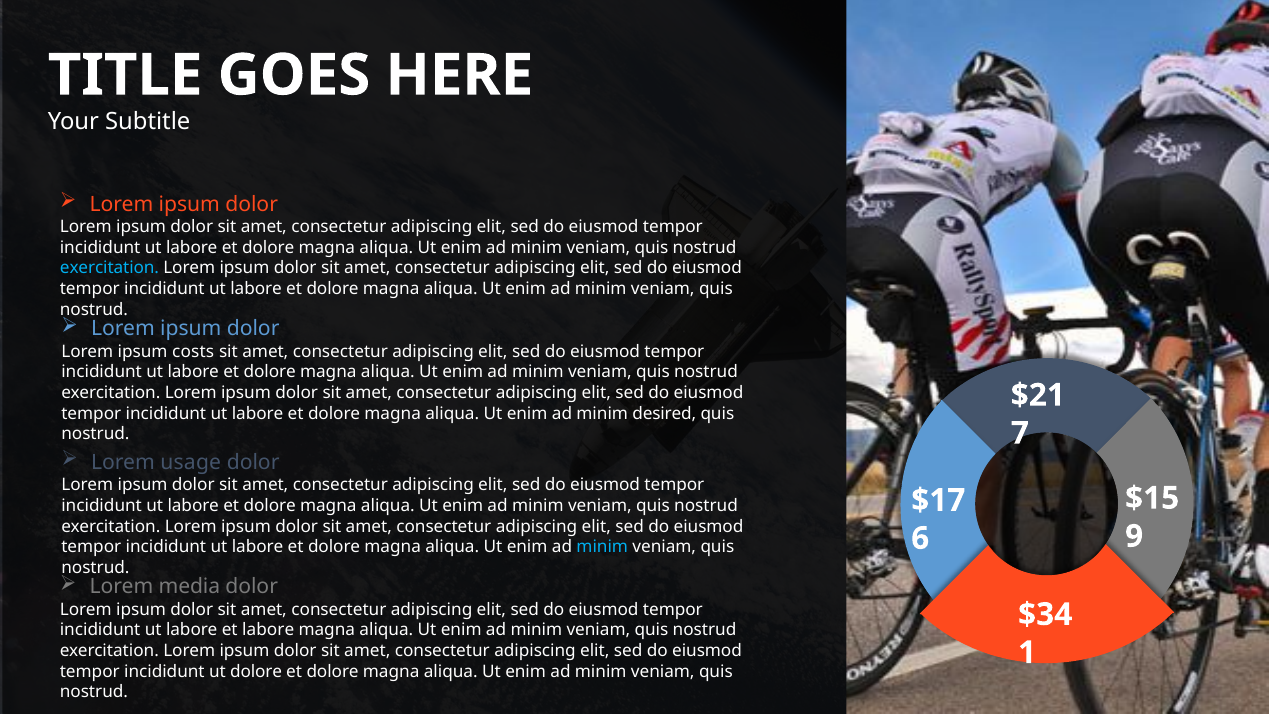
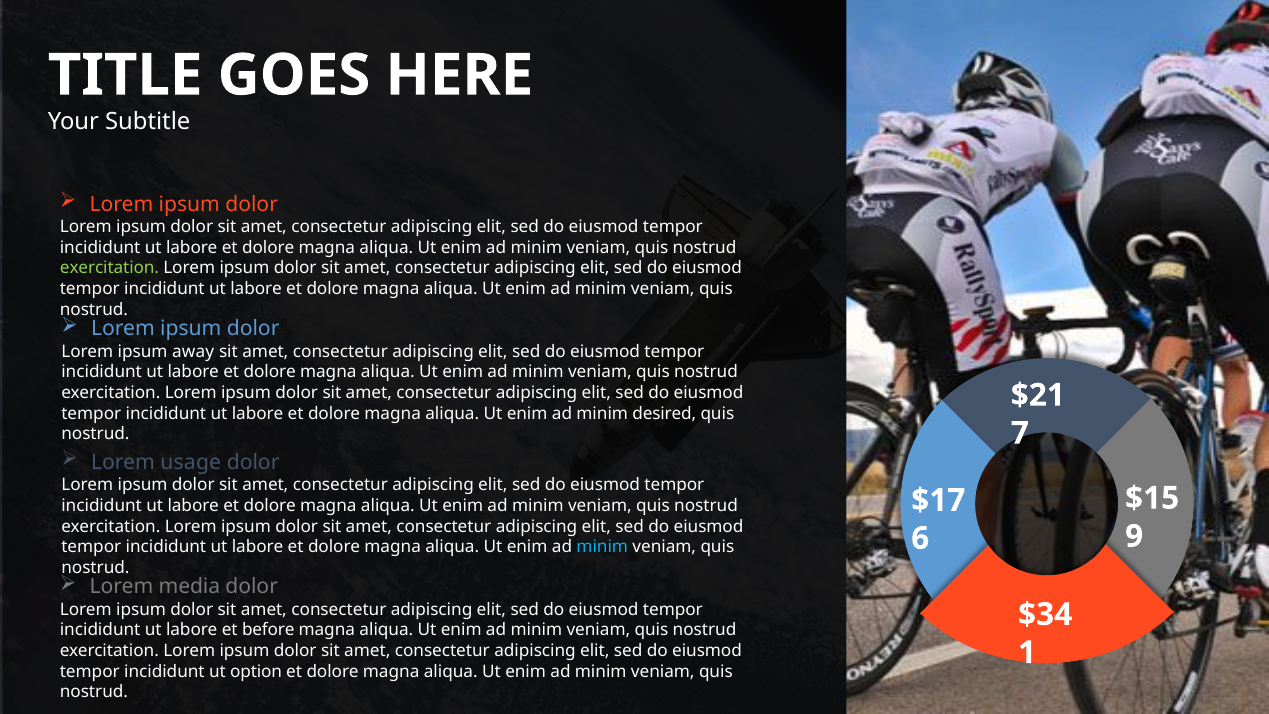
exercitation at (109, 268) colour: light blue -> light green
costs: costs -> away
et labore: labore -> before
ut dolore: dolore -> option
